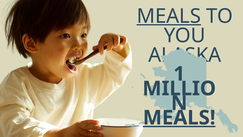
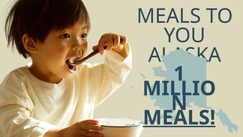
MEALS at (169, 16) underline: present -> none
